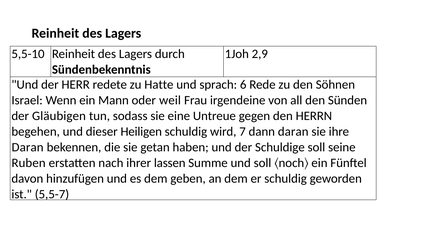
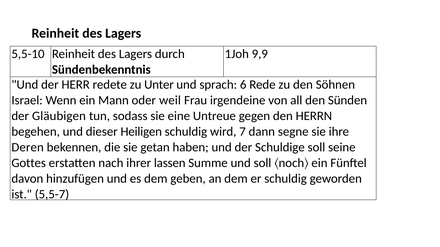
2,9: 2,9 -> 9,9
Hatte: Hatte -> Unter
dann daran: daran -> segne
Daran at (28, 148): Daran -> Deren
Ruben: Ruben -> Gottes
